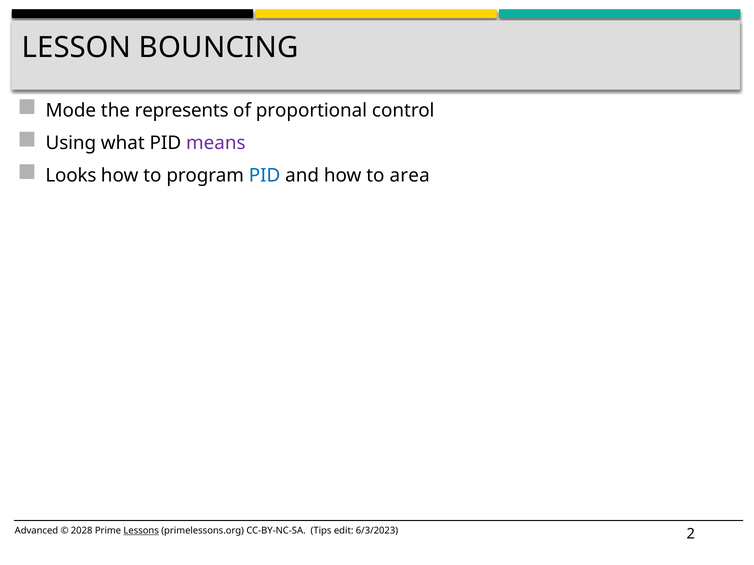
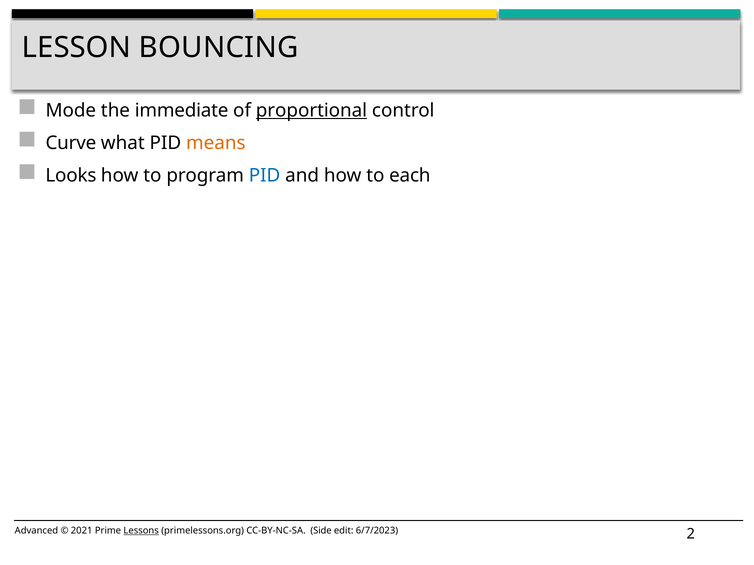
represents: represents -> immediate
proportional underline: none -> present
Using: Using -> Curve
means colour: purple -> orange
area: area -> each
2028: 2028 -> 2021
Tips: Tips -> Side
6/3/2023: 6/3/2023 -> 6/7/2023
